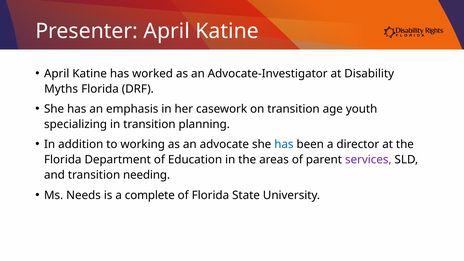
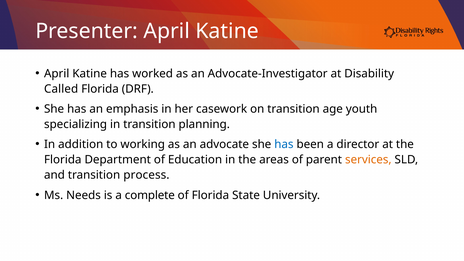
Myths: Myths -> Called
services colour: purple -> orange
needing: needing -> process
